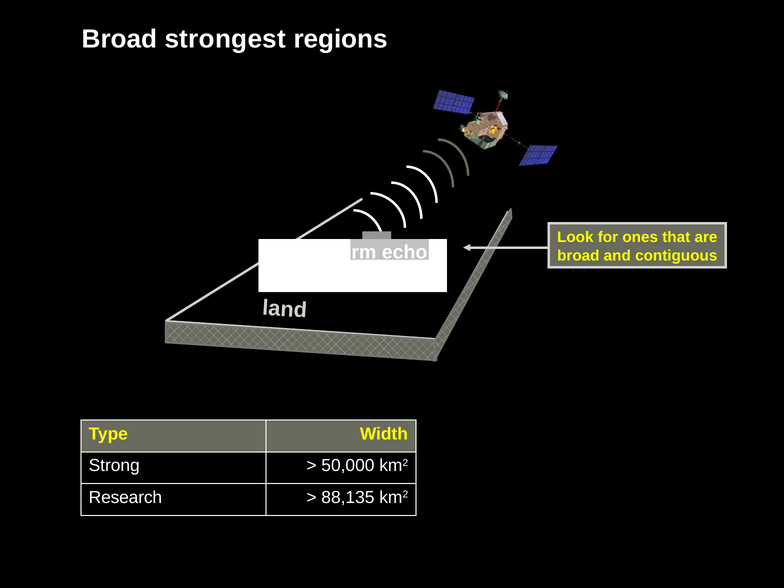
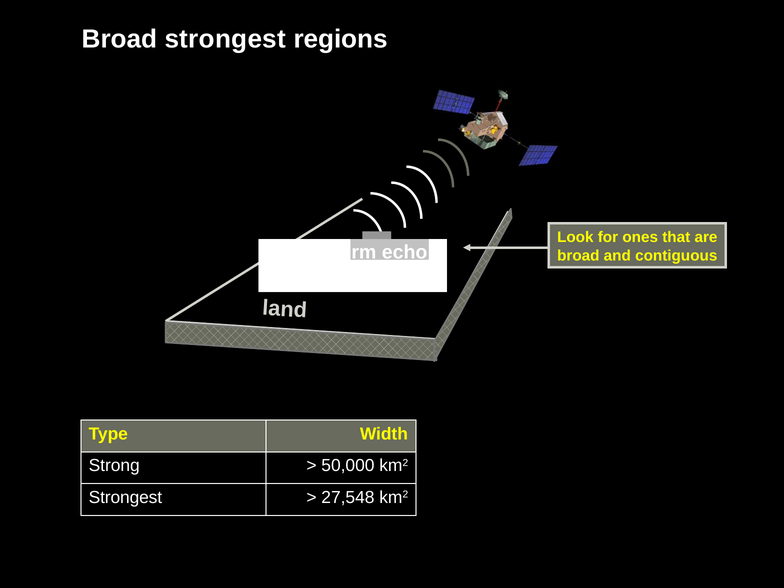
Research at (125, 497): Research -> Strongest
88,135: 88,135 -> 27,548
